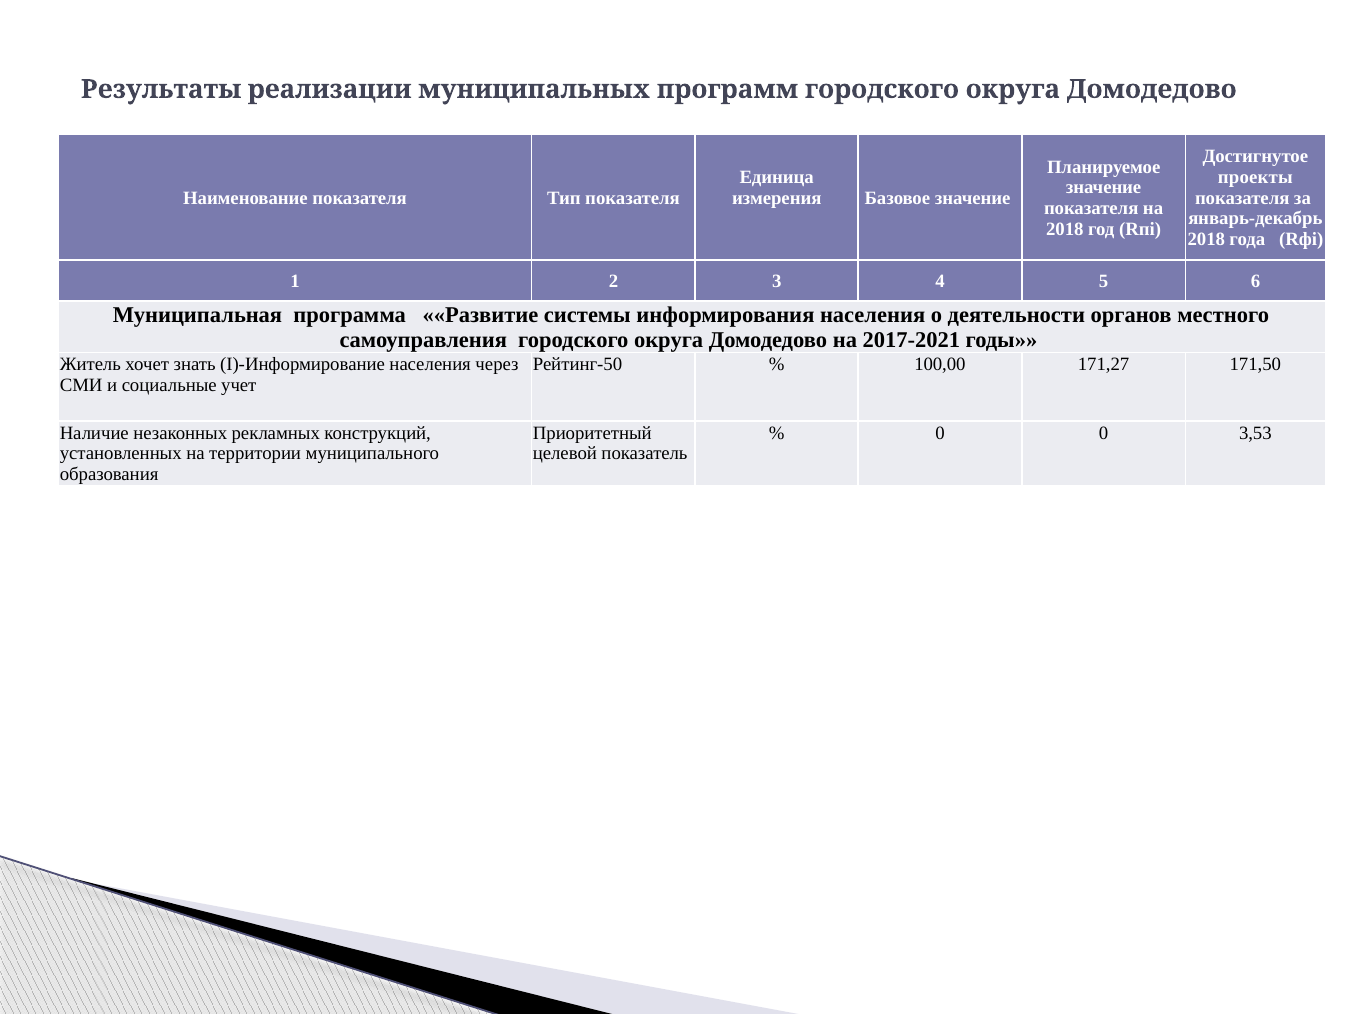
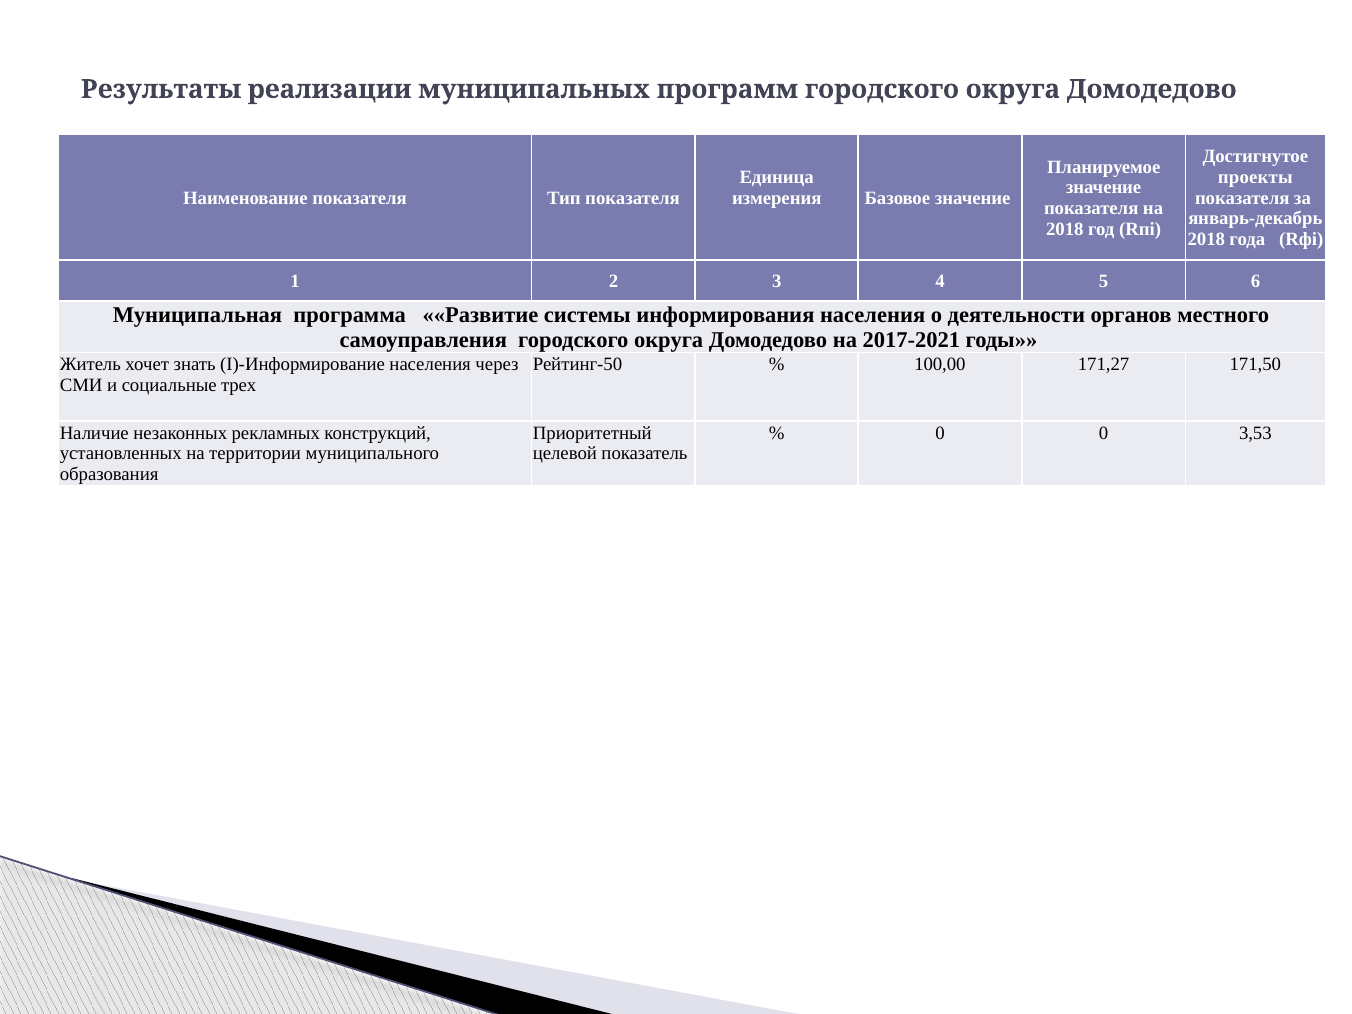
учет: учет -> трех
